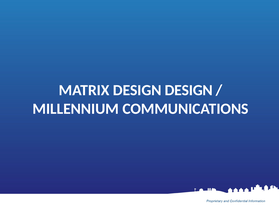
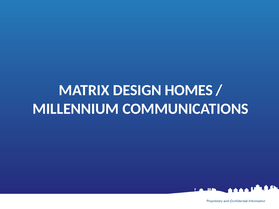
DESIGN DESIGN: DESIGN -> HOMES
